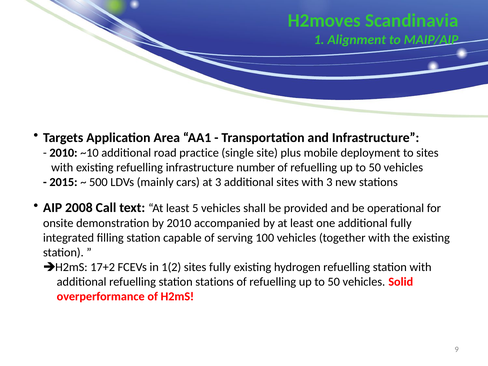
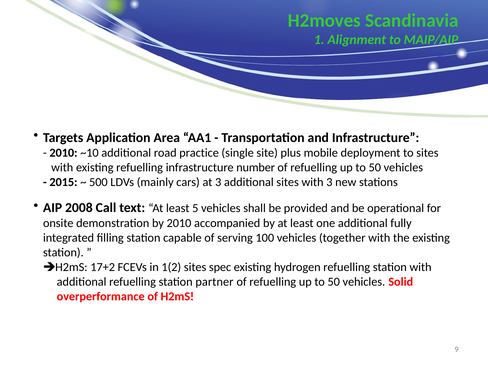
sites fully: fully -> spec
station stations: stations -> partner
